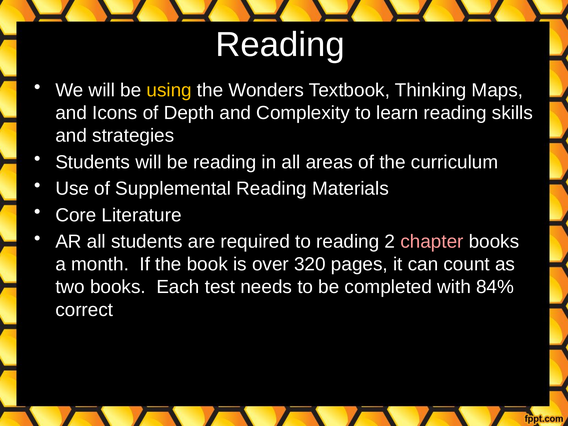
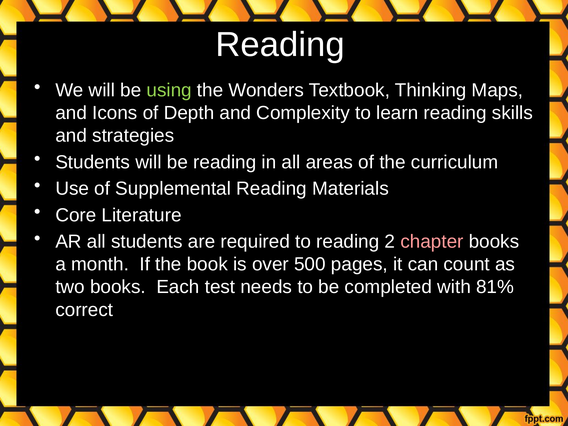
using colour: yellow -> light green
320: 320 -> 500
84%: 84% -> 81%
